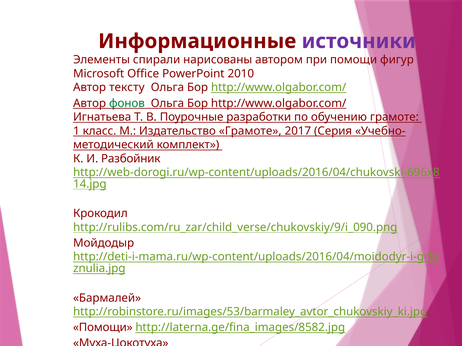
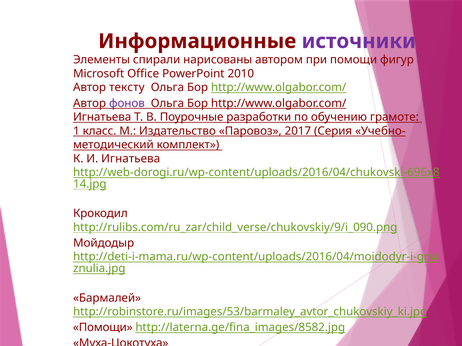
фонов colour: green -> purple
Издательство Грамоте: Грамоте -> Паровоз
И Разбойник: Разбойник -> Игнатьева
